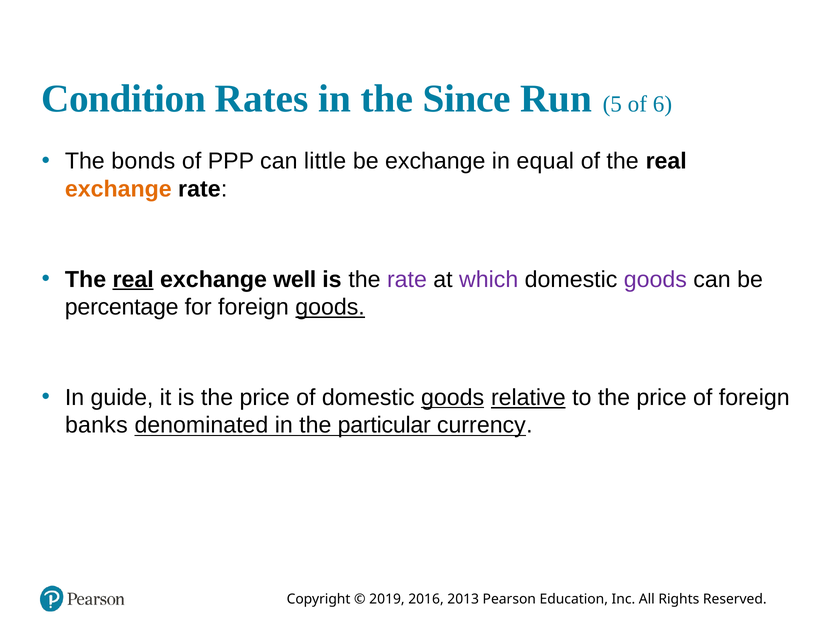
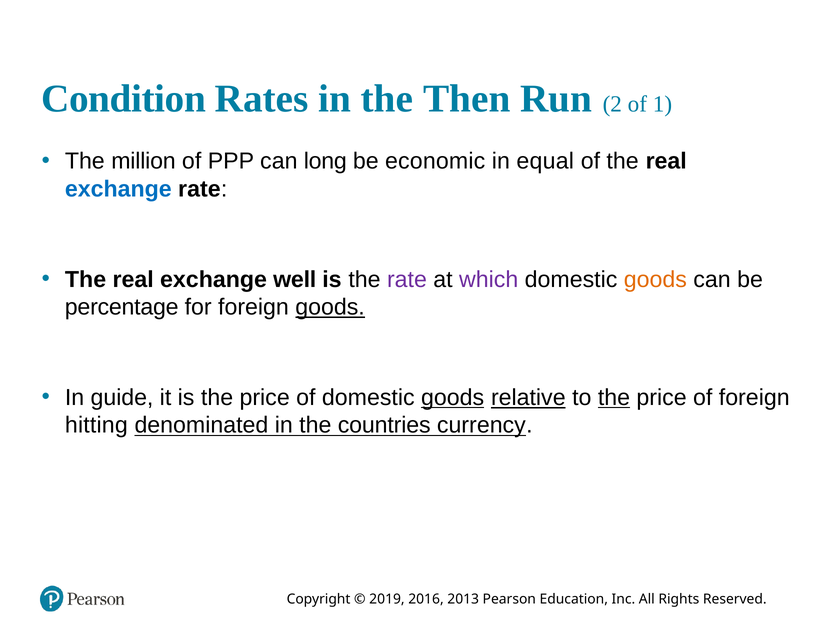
Since: Since -> Then
5: 5 -> 2
6: 6 -> 1
bonds: bonds -> million
little: little -> long
be exchange: exchange -> economic
exchange at (118, 189) colour: orange -> blue
real at (133, 279) underline: present -> none
goods at (655, 279) colour: purple -> orange
the at (614, 397) underline: none -> present
banks: banks -> hitting
particular: particular -> countries
